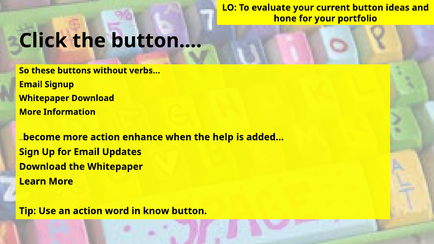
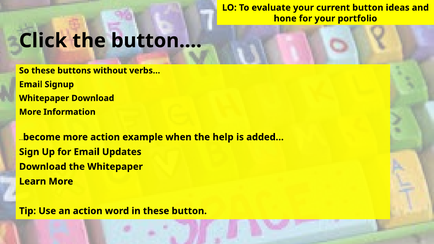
enhance: enhance -> example
in know: know -> these
